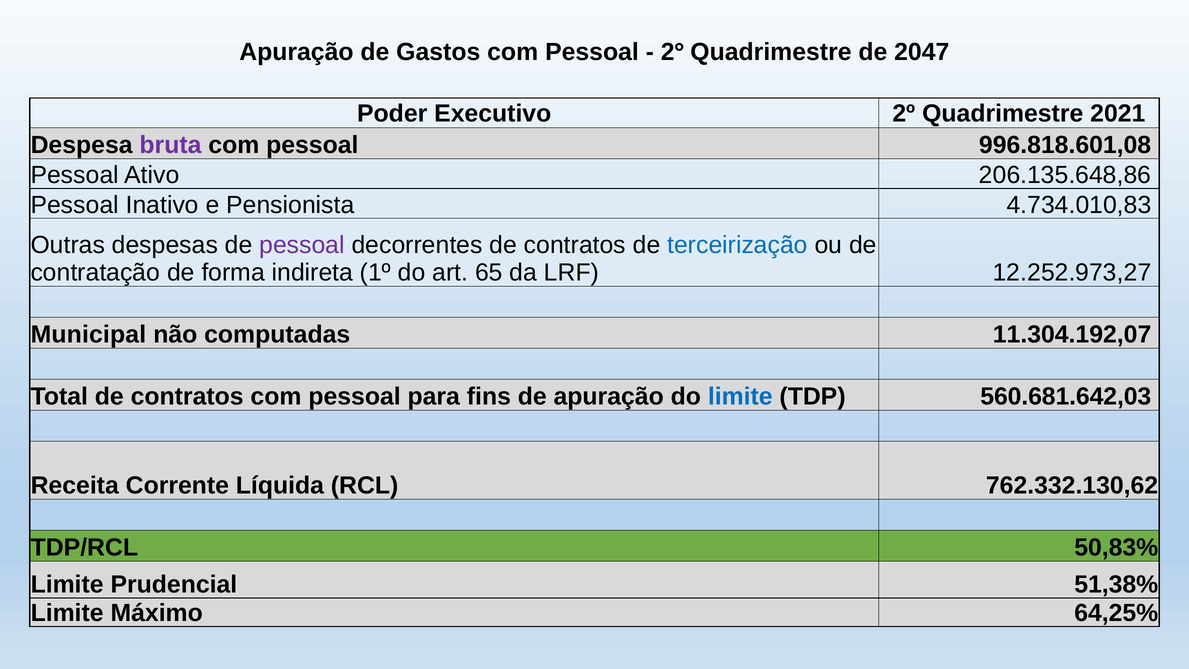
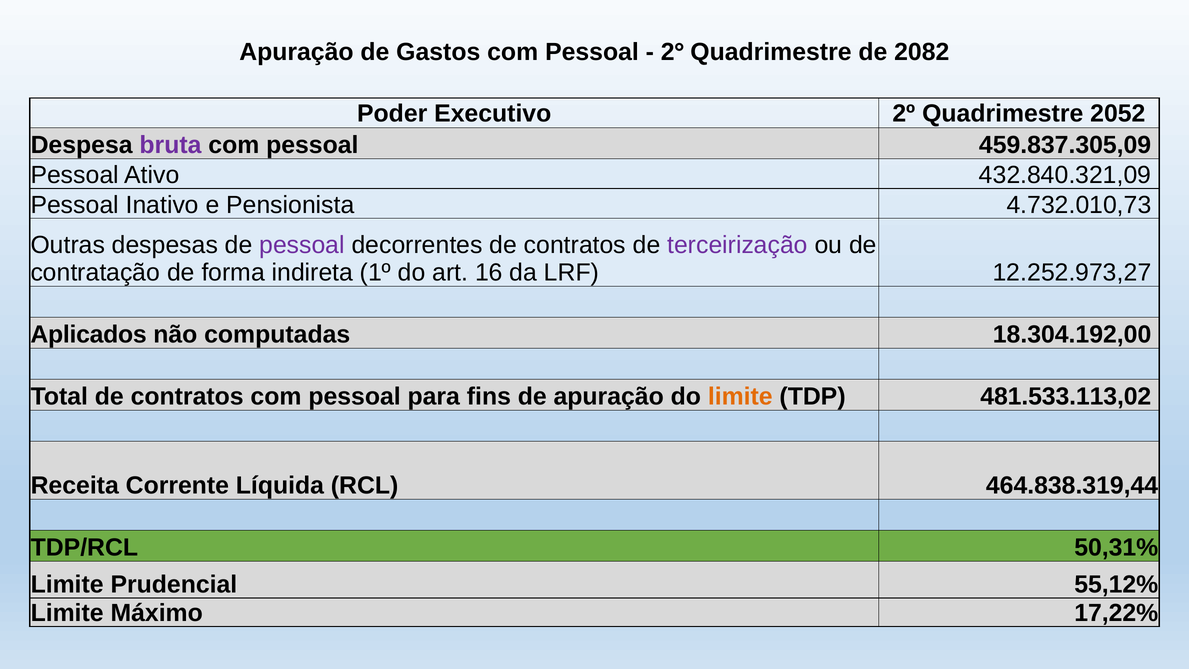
2047: 2047 -> 2082
2021: 2021 -> 2052
996.818.601,08: 996.818.601,08 -> 459.837.305,09
206.135.648,86: 206.135.648,86 -> 432.840.321,09
4.734.010,83: 4.734.010,83 -> 4.732.010,73
terceirização colour: blue -> purple
65: 65 -> 16
Municipal: Municipal -> Aplicados
11.304.192,07: 11.304.192,07 -> 18.304.192,00
limite at (740, 397) colour: blue -> orange
560.681.642,03: 560.681.642,03 -> 481.533.113,02
762.332.130,62: 762.332.130,62 -> 464.838.319,44
50,83%: 50,83% -> 50,31%
51,38%: 51,38% -> 55,12%
64,25%: 64,25% -> 17,22%
